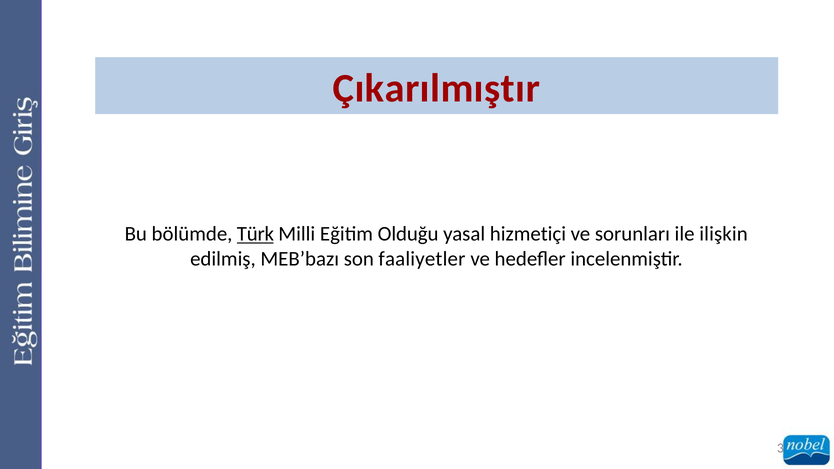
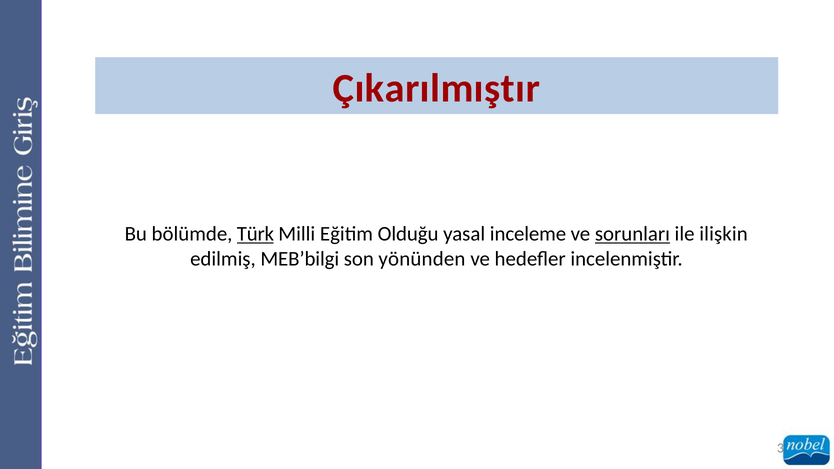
hizmetiçi: hizmetiçi -> inceleme
sorunları underline: none -> present
MEB’bazı: MEB’bazı -> MEB’bilgi
faaliyetler: faaliyetler -> yönünden
